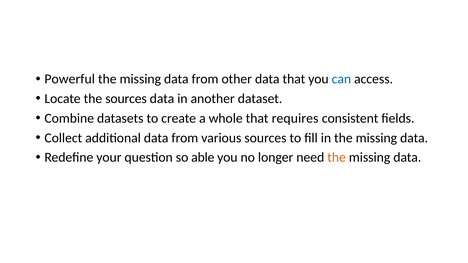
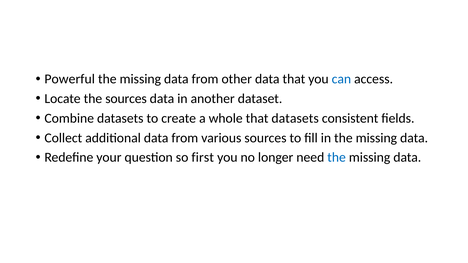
that requires: requires -> datasets
able: able -> first
the at (337, 158) colour: orange -> blue
